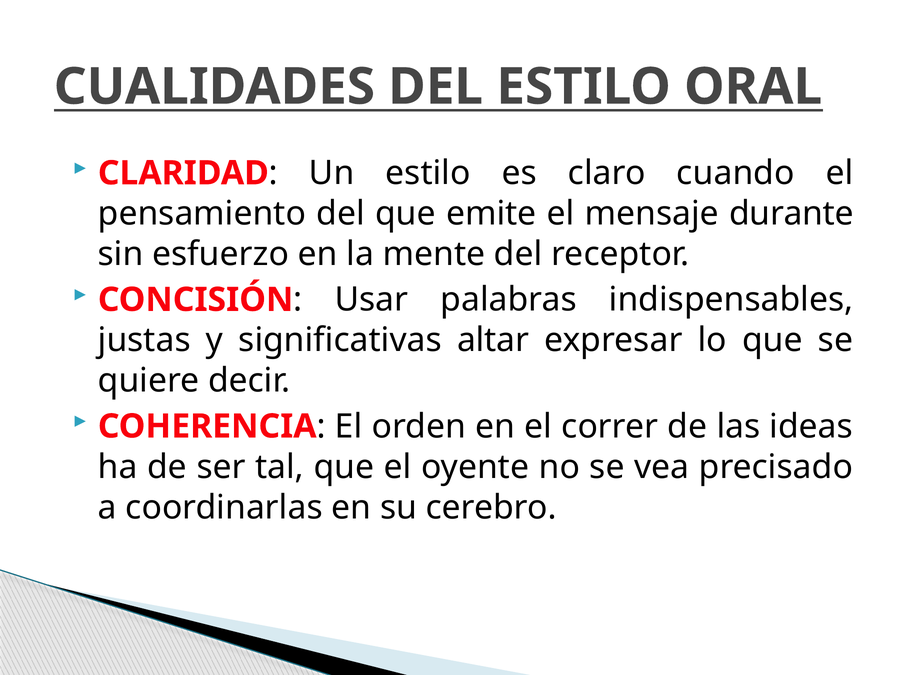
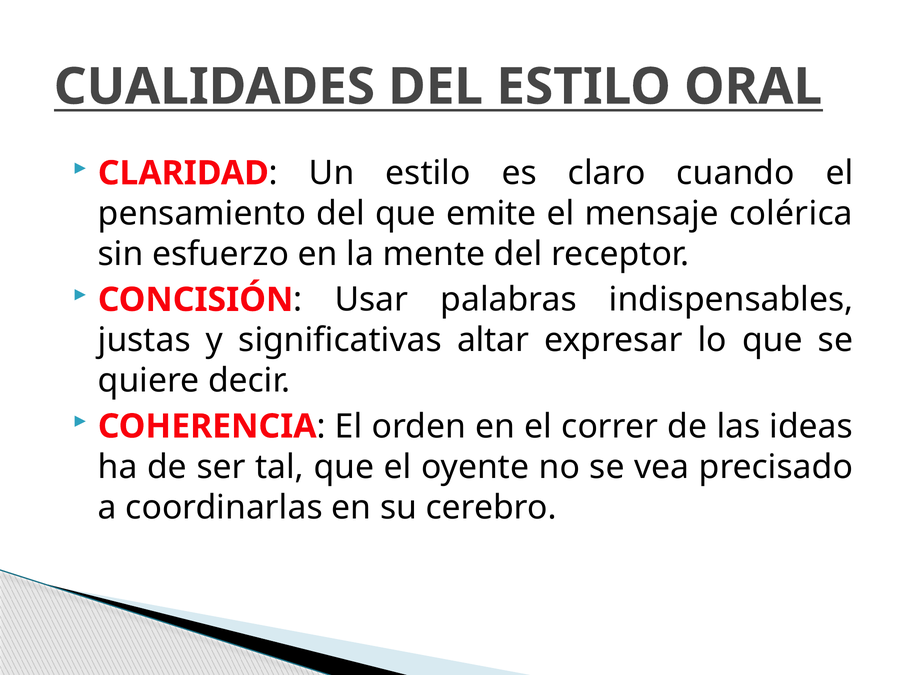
durante: durante -> colérica
